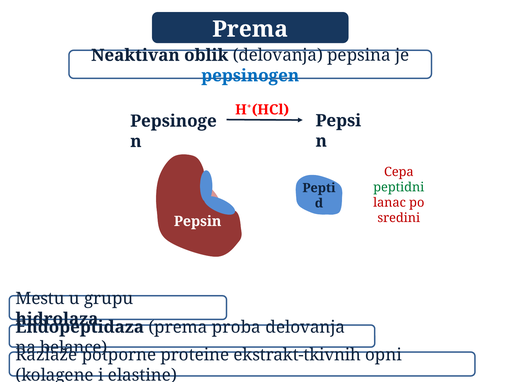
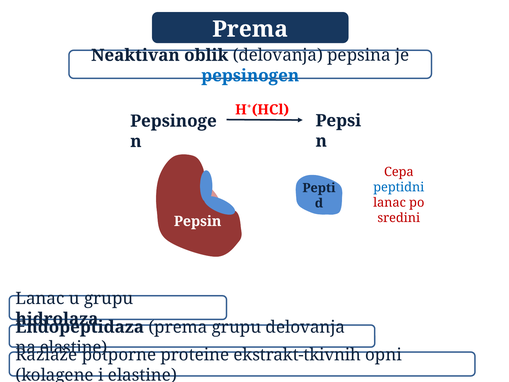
peptidni colour: green -> blue
Mestu at (40, 298): Mestu -> Lanac
prema proba: proba -> grupu
belance at (74, 347): belance -> elastine
